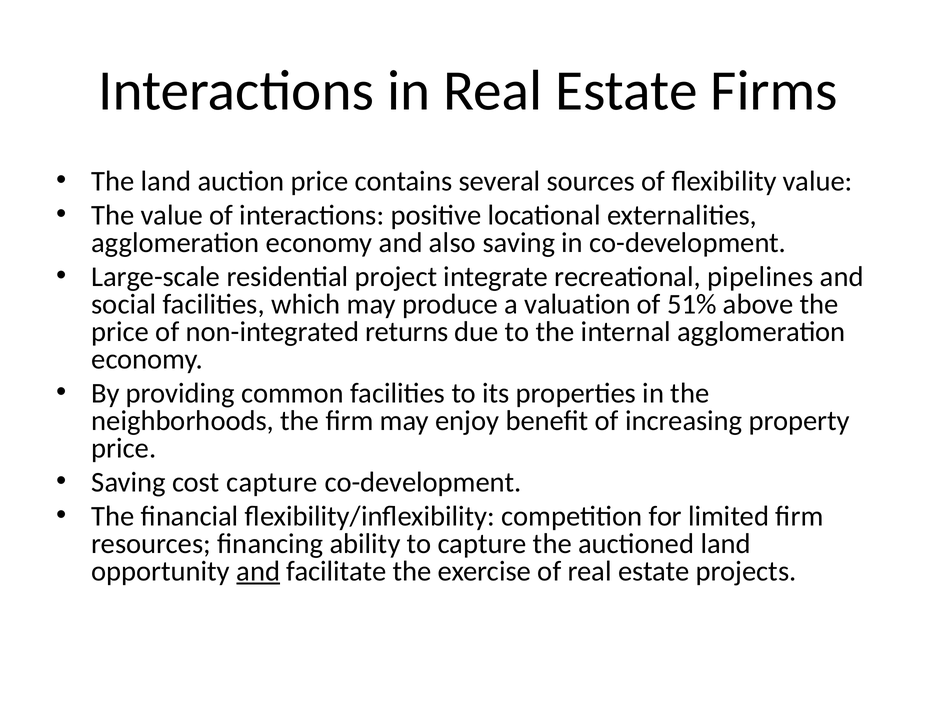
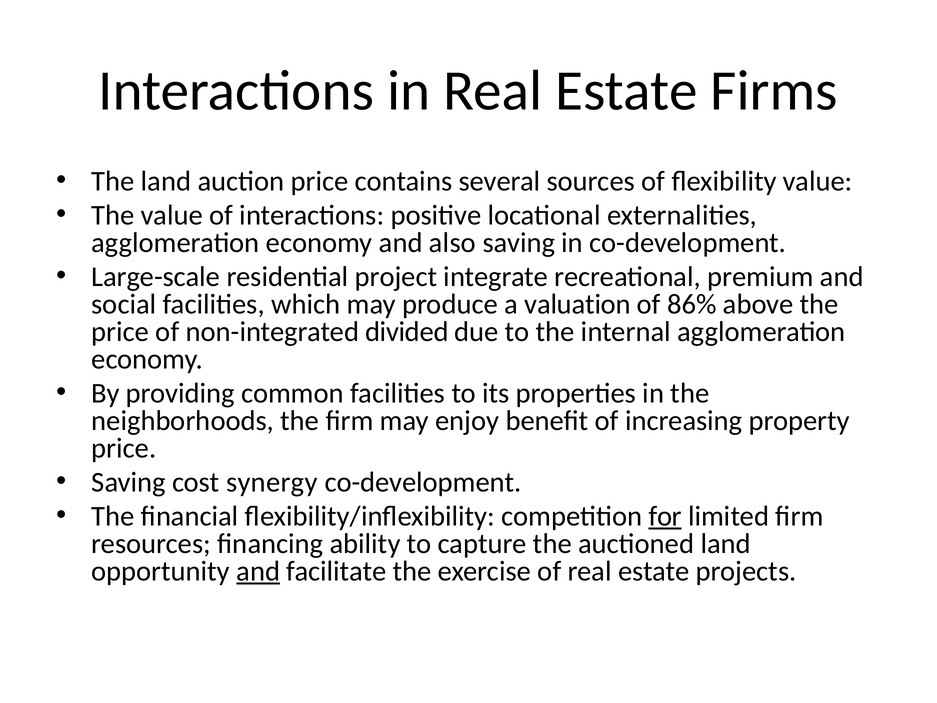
pipelines: pipelines -> premium
51%: 51% -> 86%
returns: returns -> divided
cost capture: capture -> synergy
for underline: none -> present
